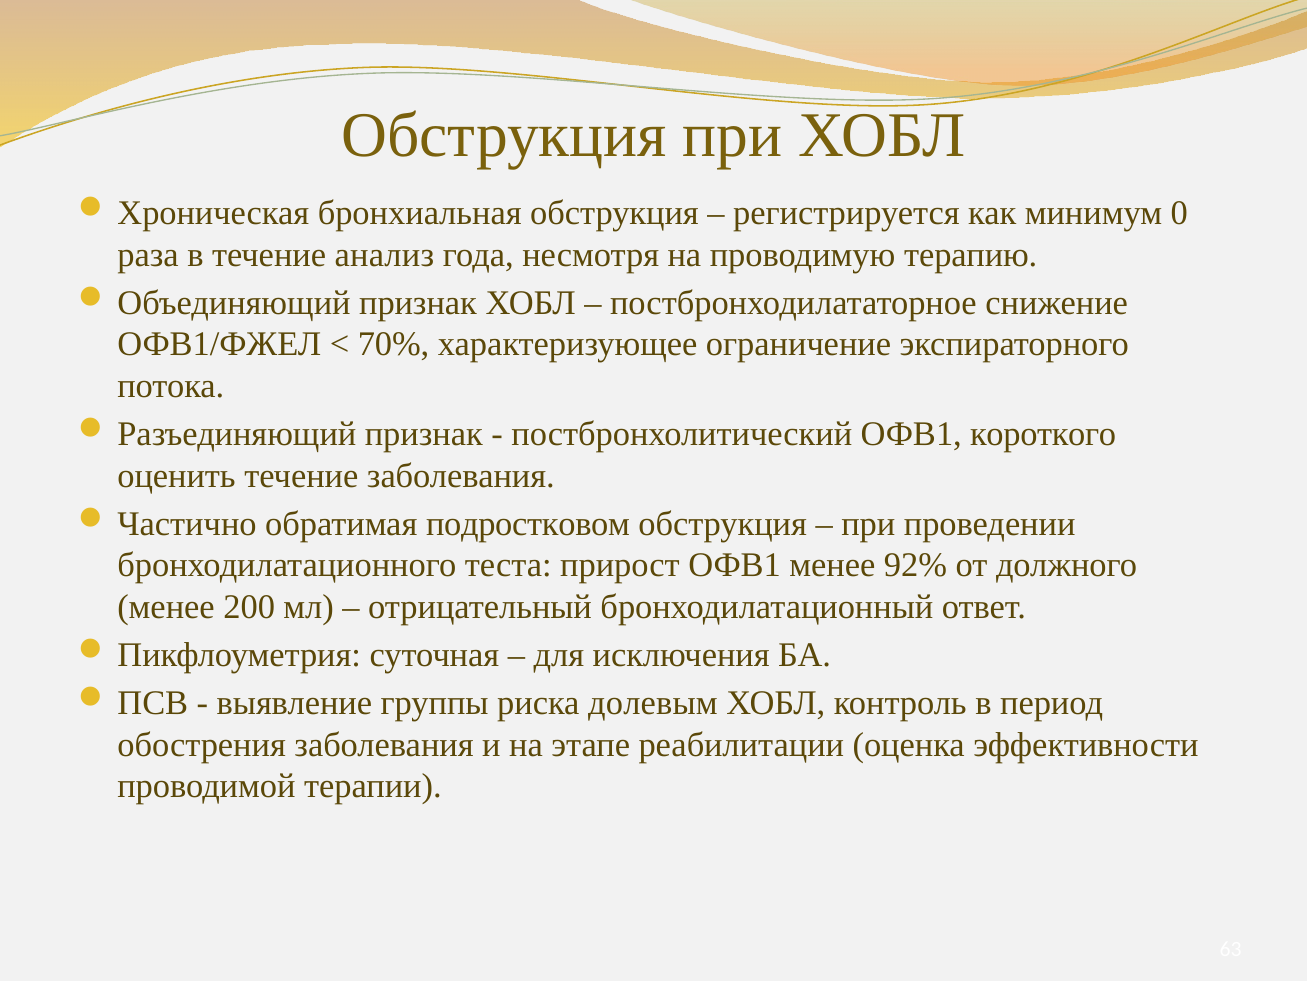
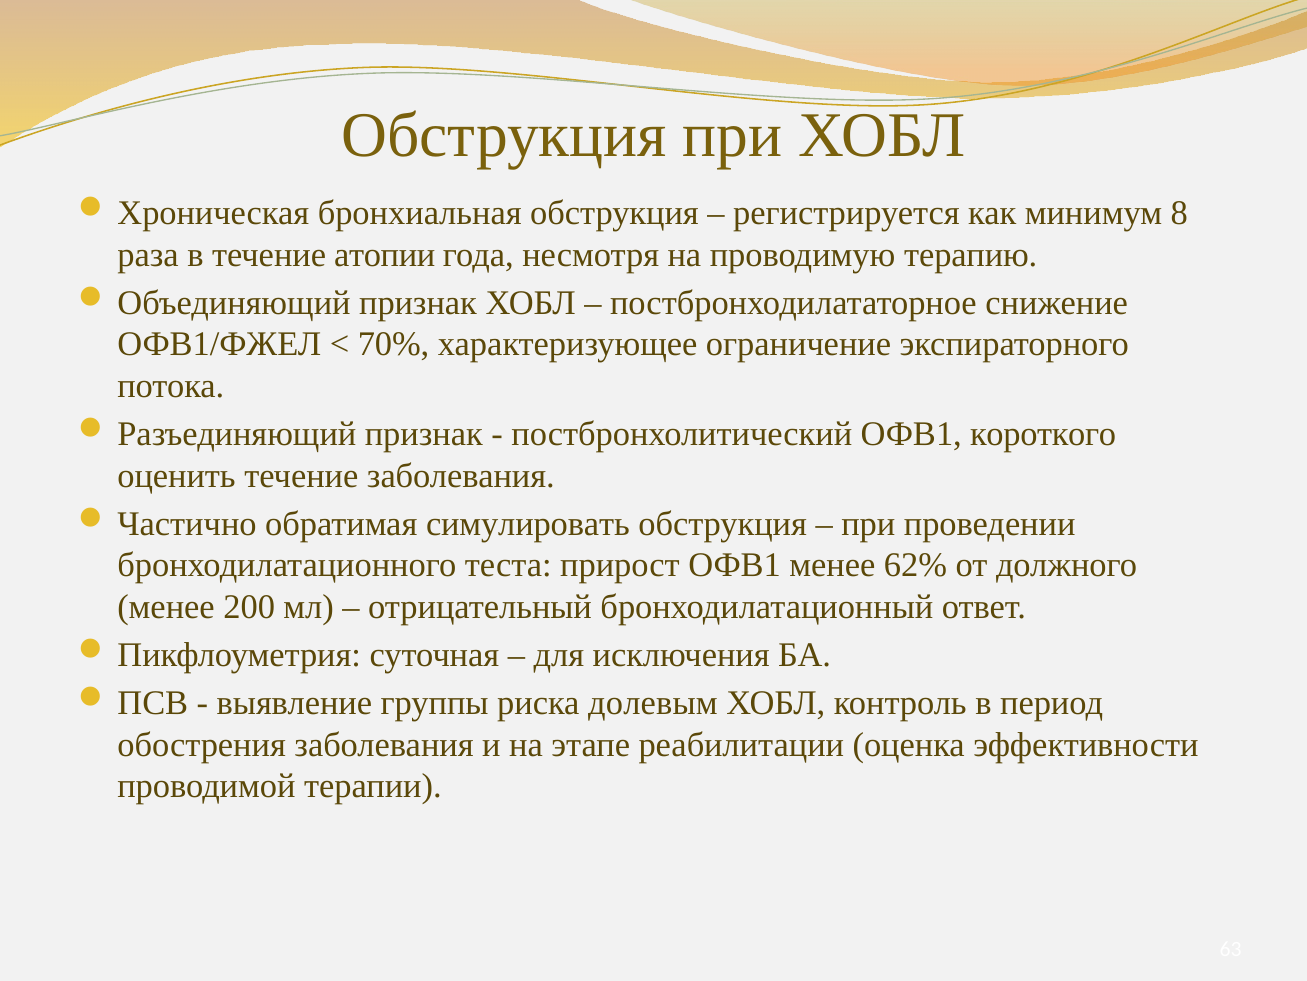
0: 0 -> 8
анализ: анализ -> атопии
подростковом: подростковом -> симулировать
92%: 92% -> 62%
